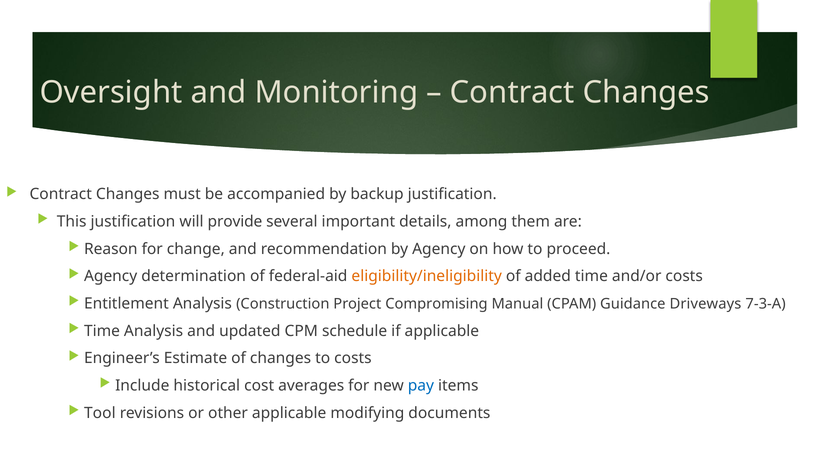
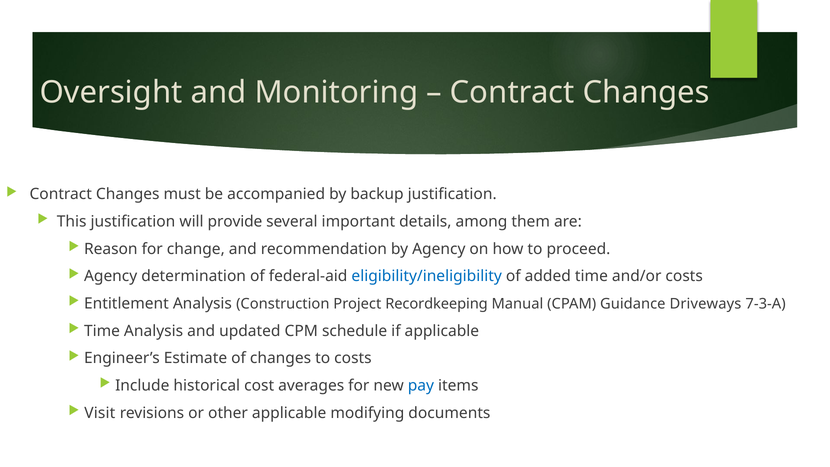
eligibility/ineligibility colour: orange -> blue
Compromising: Compromising -> Recordkeeping
Tool: Tool -> Visit
